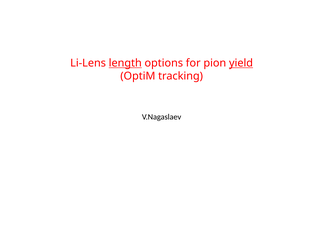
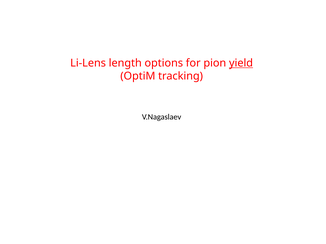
length underline: present -> none
